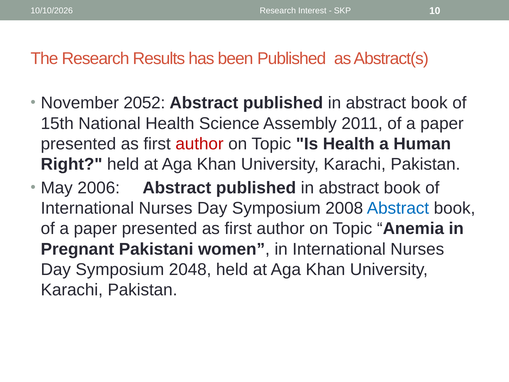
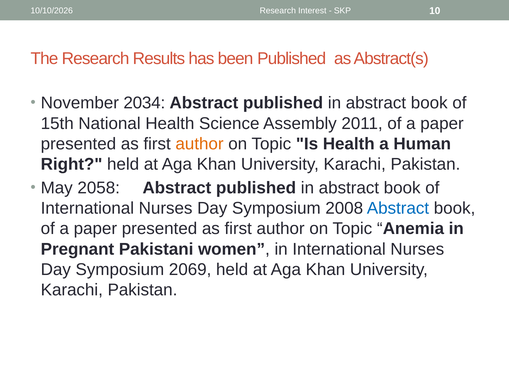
2052: 2052 -> 2034
author at (200, 144) colour: red -> orange
2006: 2006 -> 2058
2048: 2048 -> 2069
